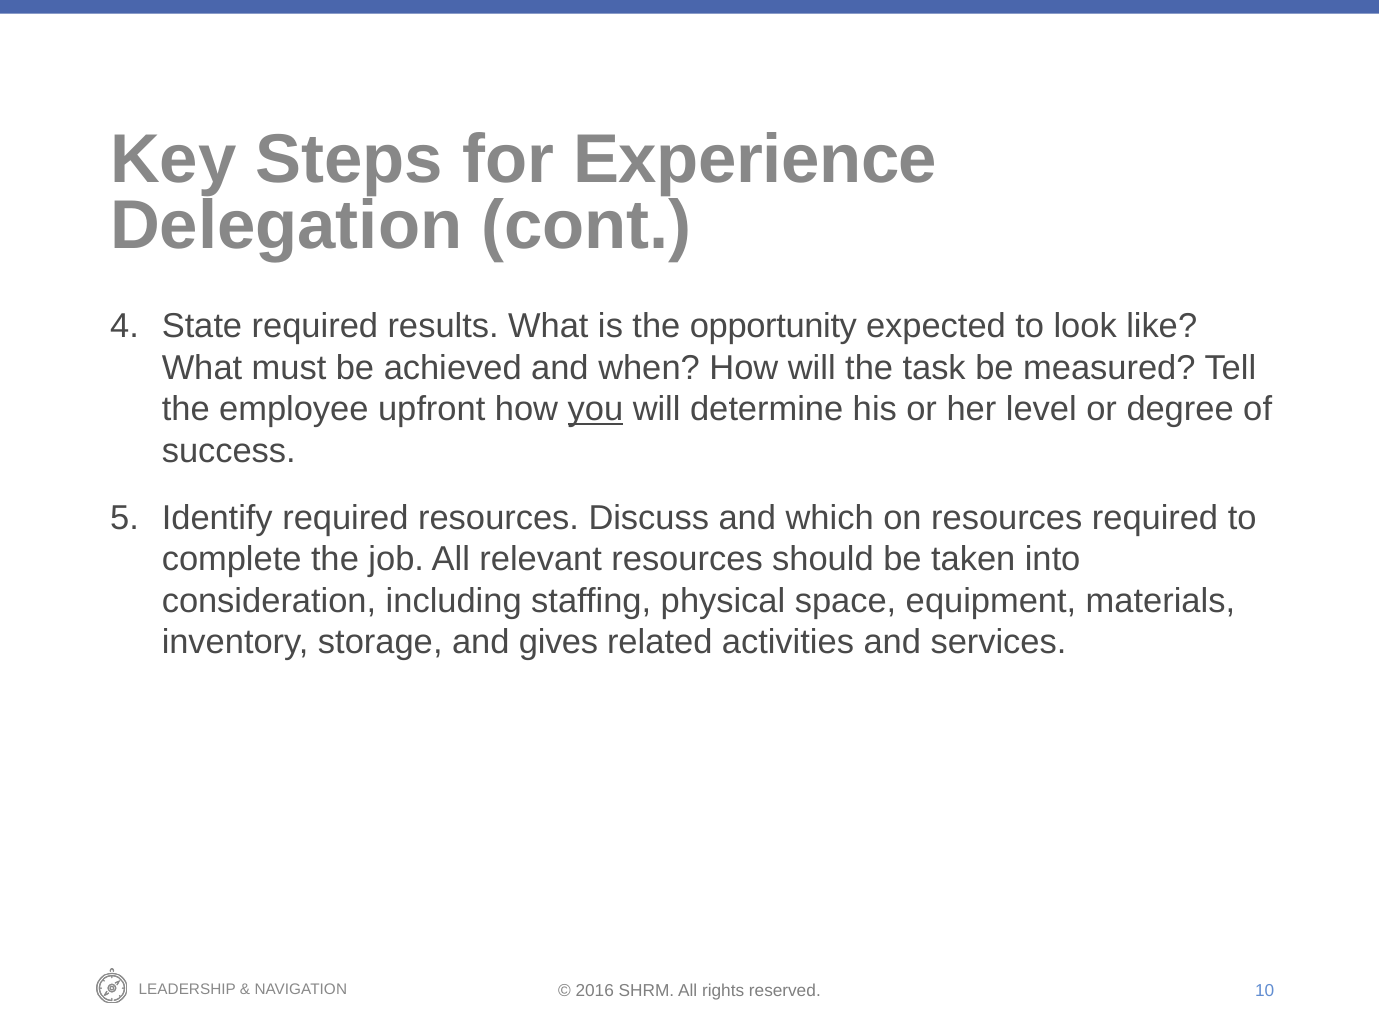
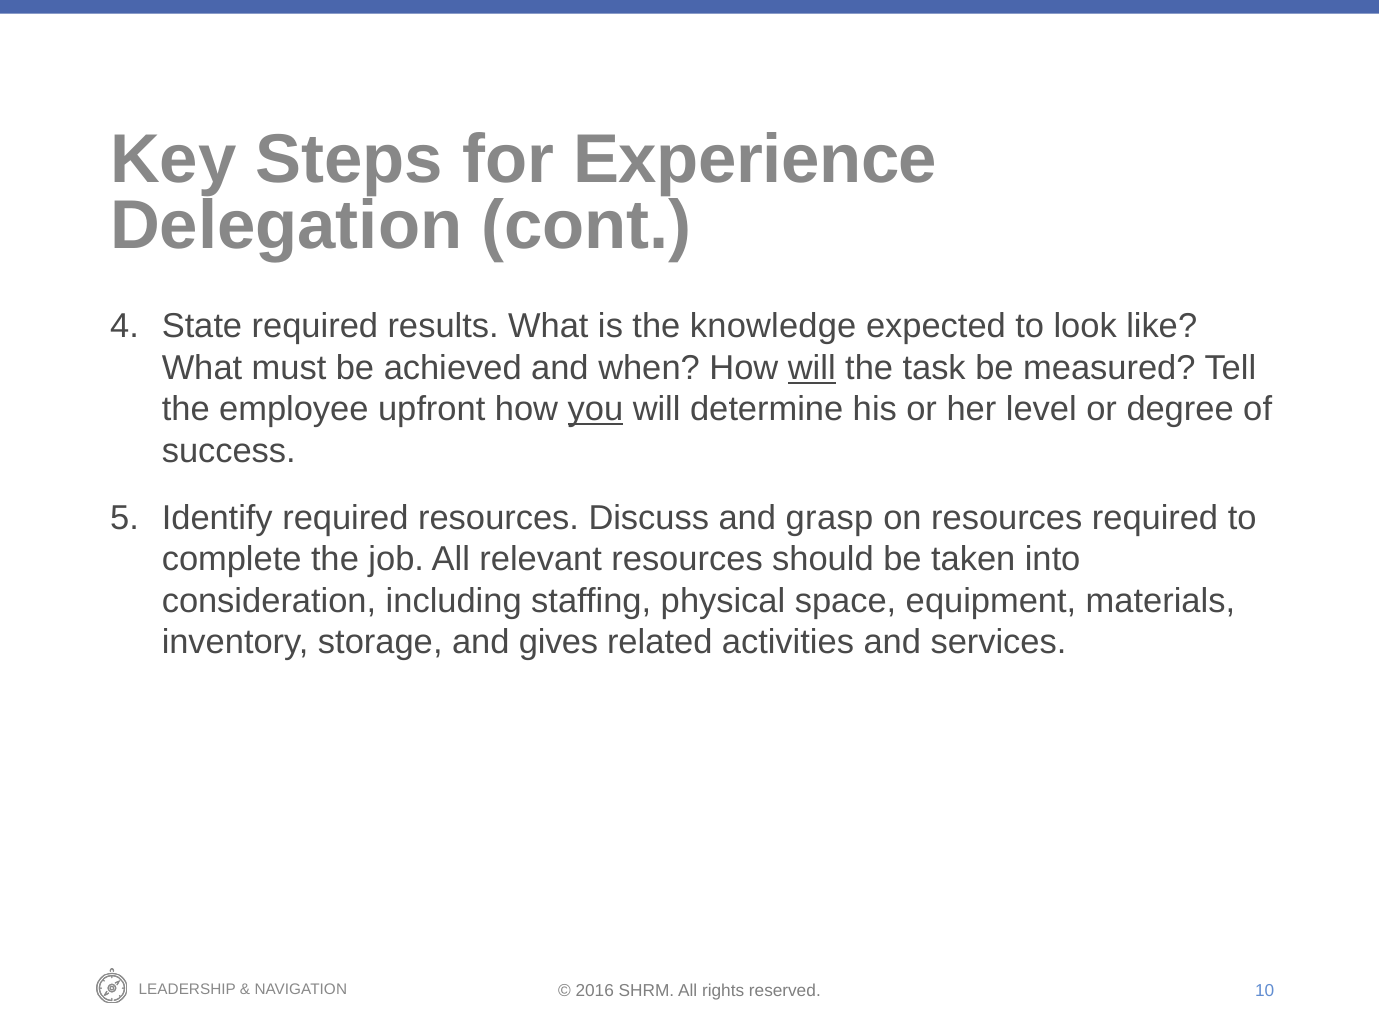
opportunity: opportunity -> knowledge
will at (812, 368) underline: none -> present
which: which -> grasp
